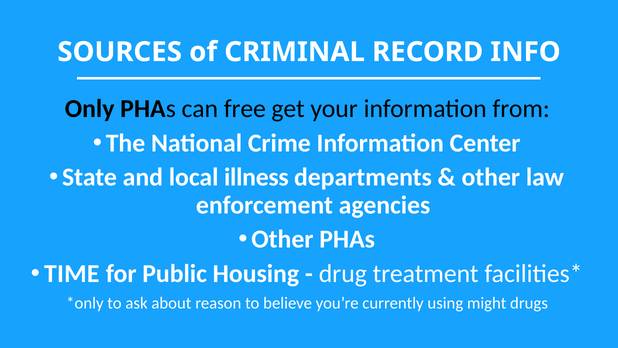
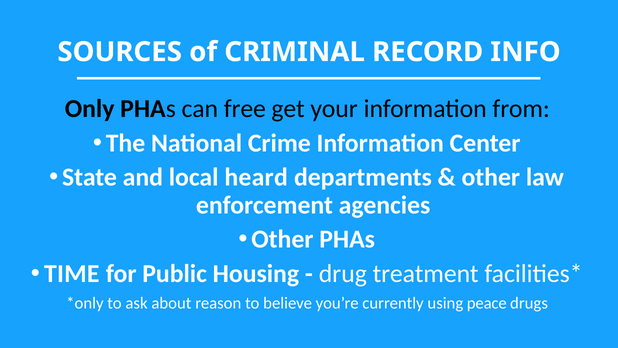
illness: illness -> heard
might: might -> peace
